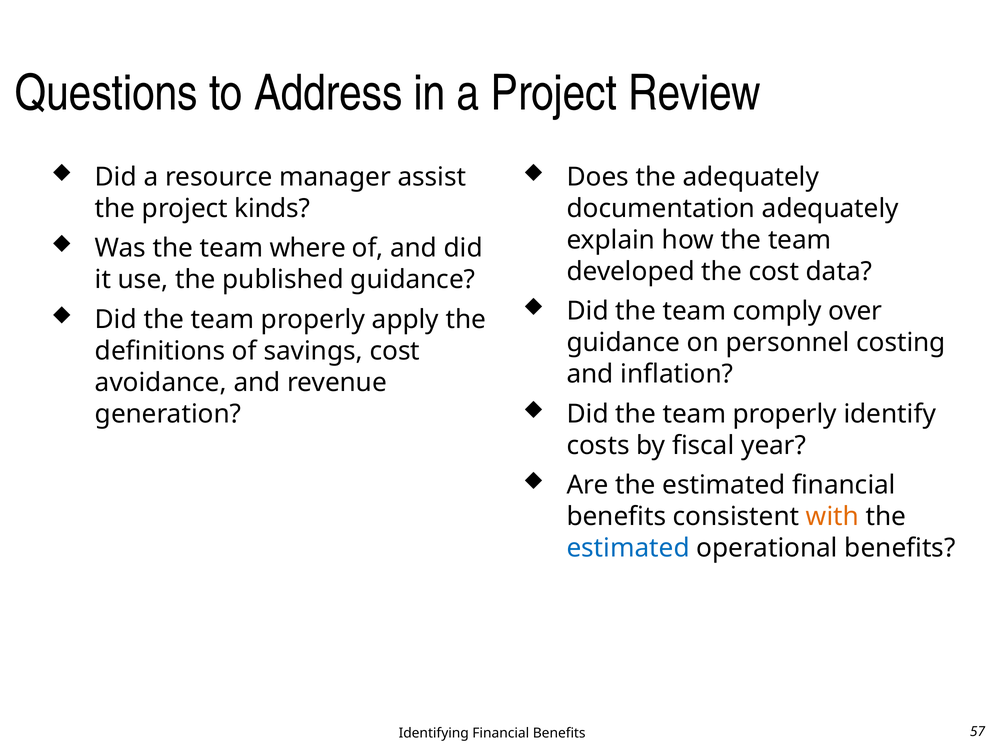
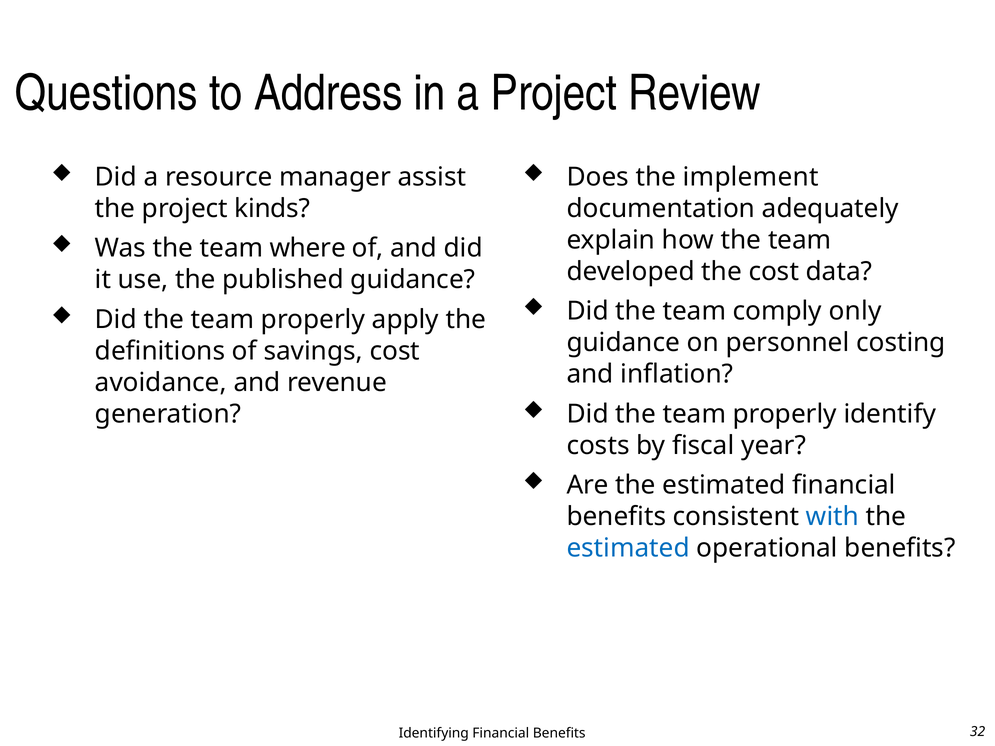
the adequately: adequately -> implement
over: over -> only
with colour: orange -> blue
57: 57 -> 32
